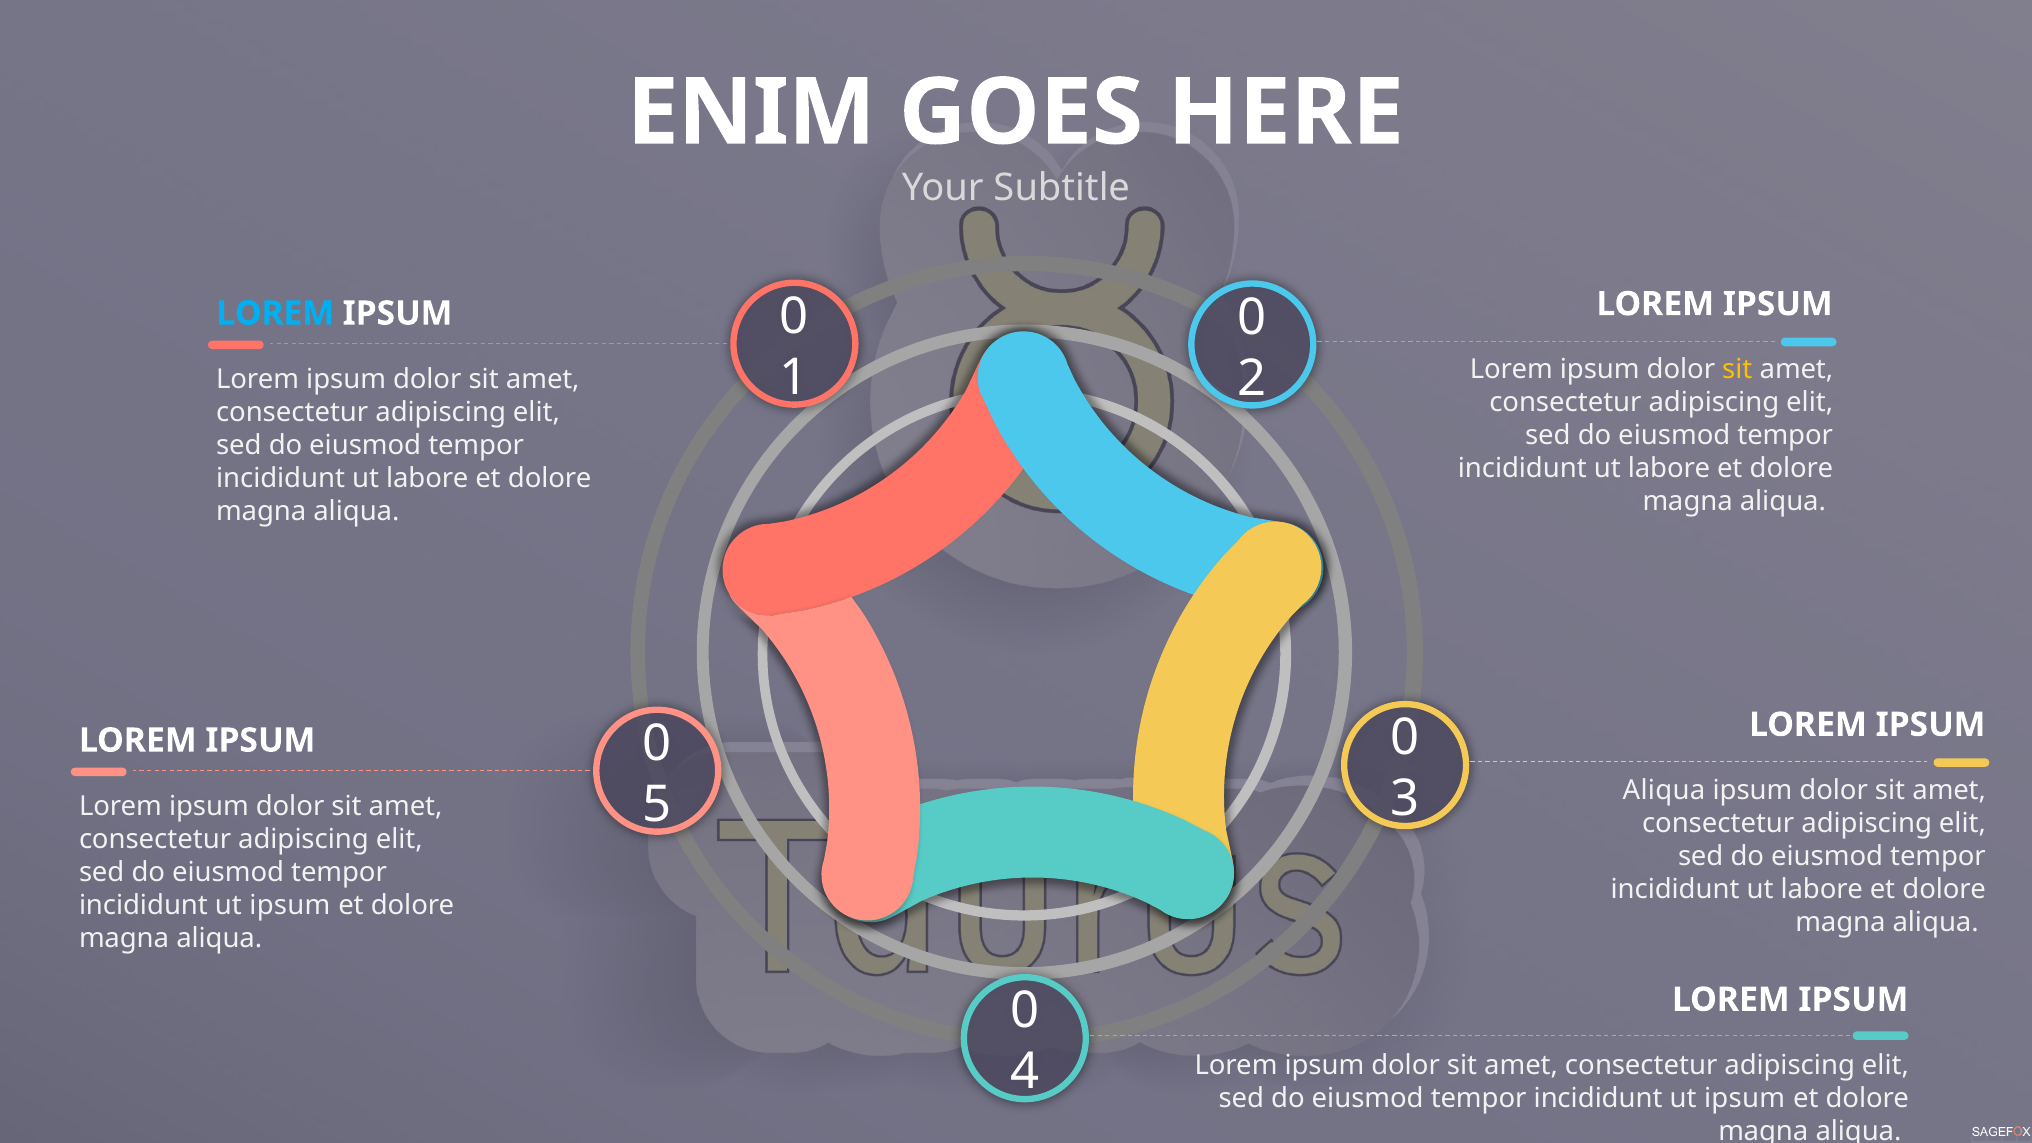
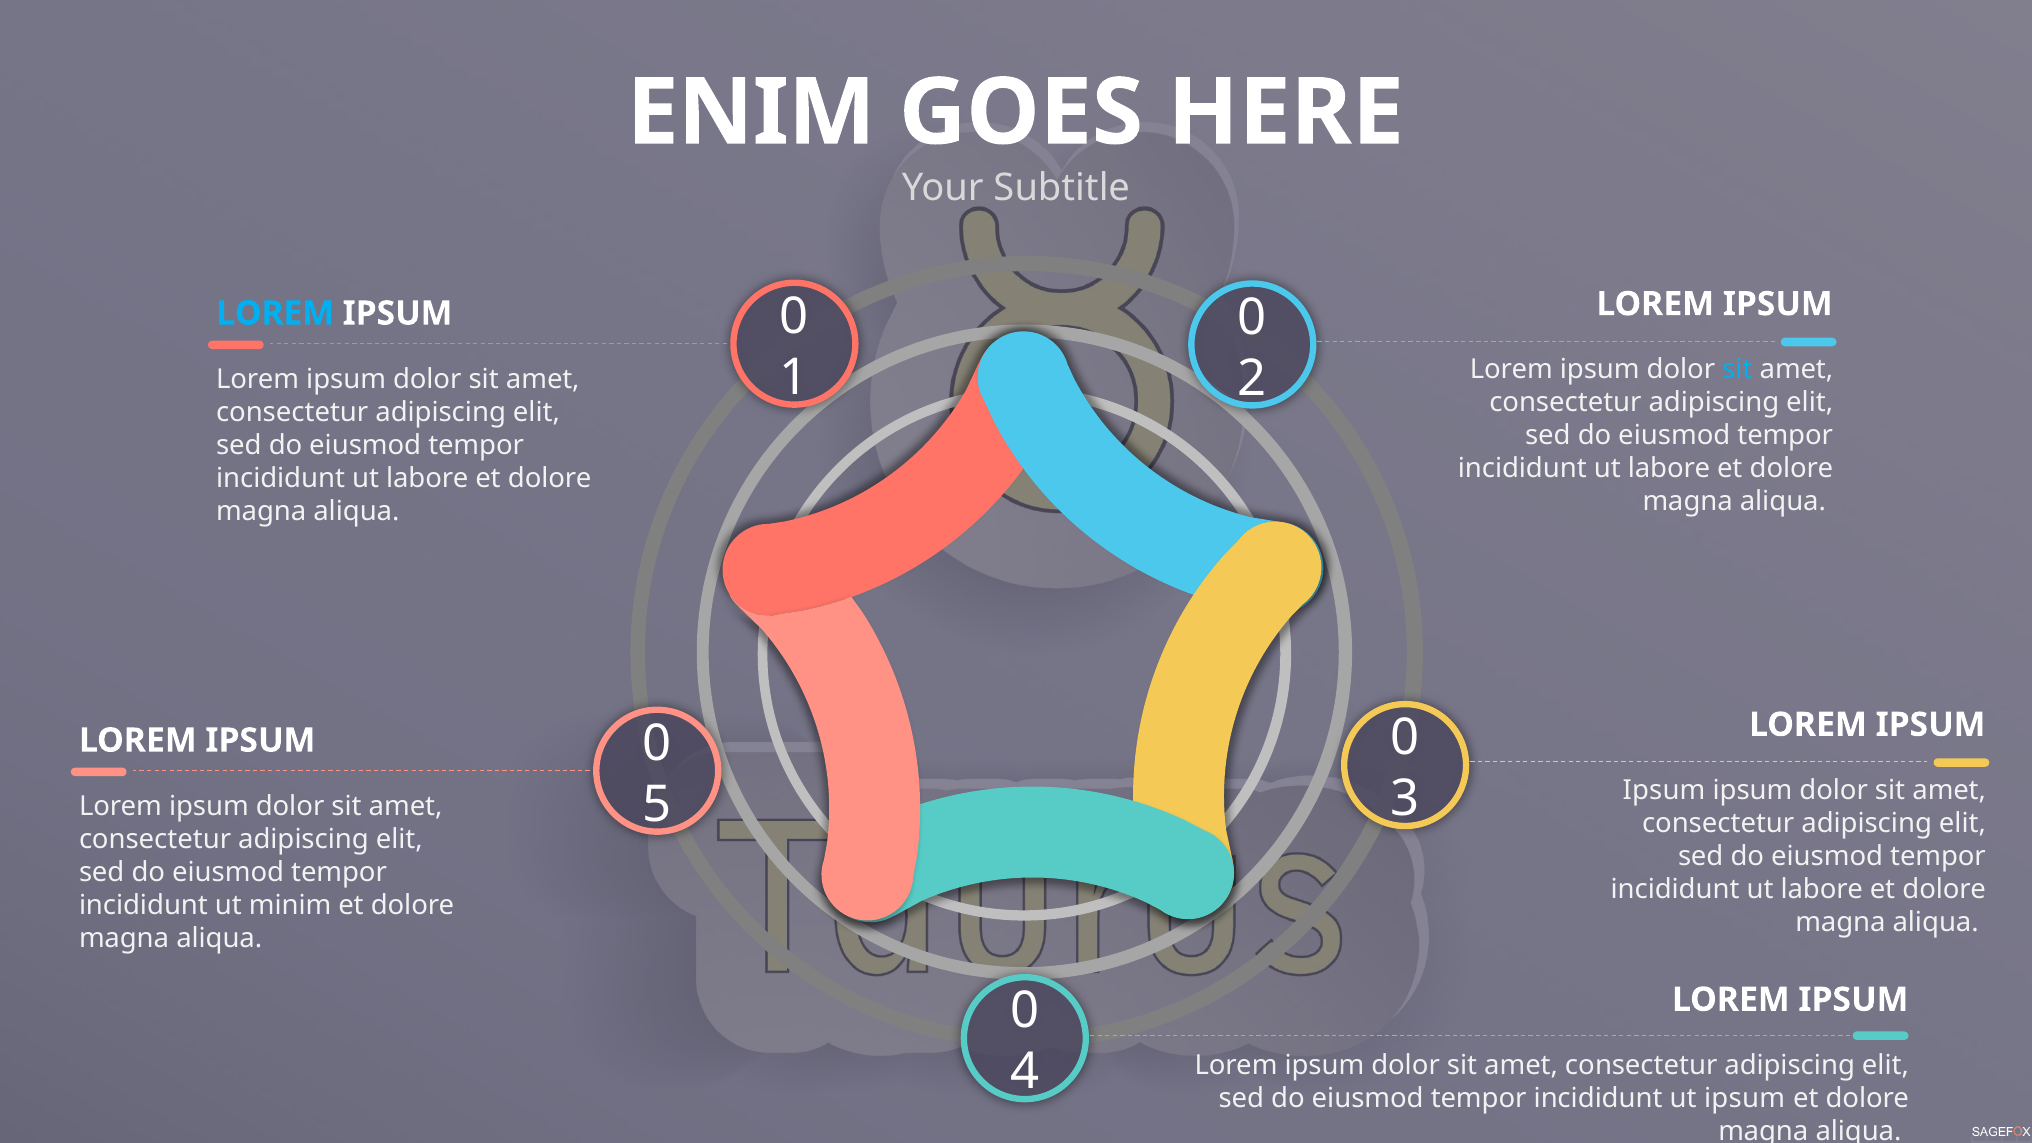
sit at (1737, 370) colour: yellow -> light blue
Aliqua at (1664, 790): Aliqua -> Ipsum
ipsum at (290, 905): ipsum -> minim
